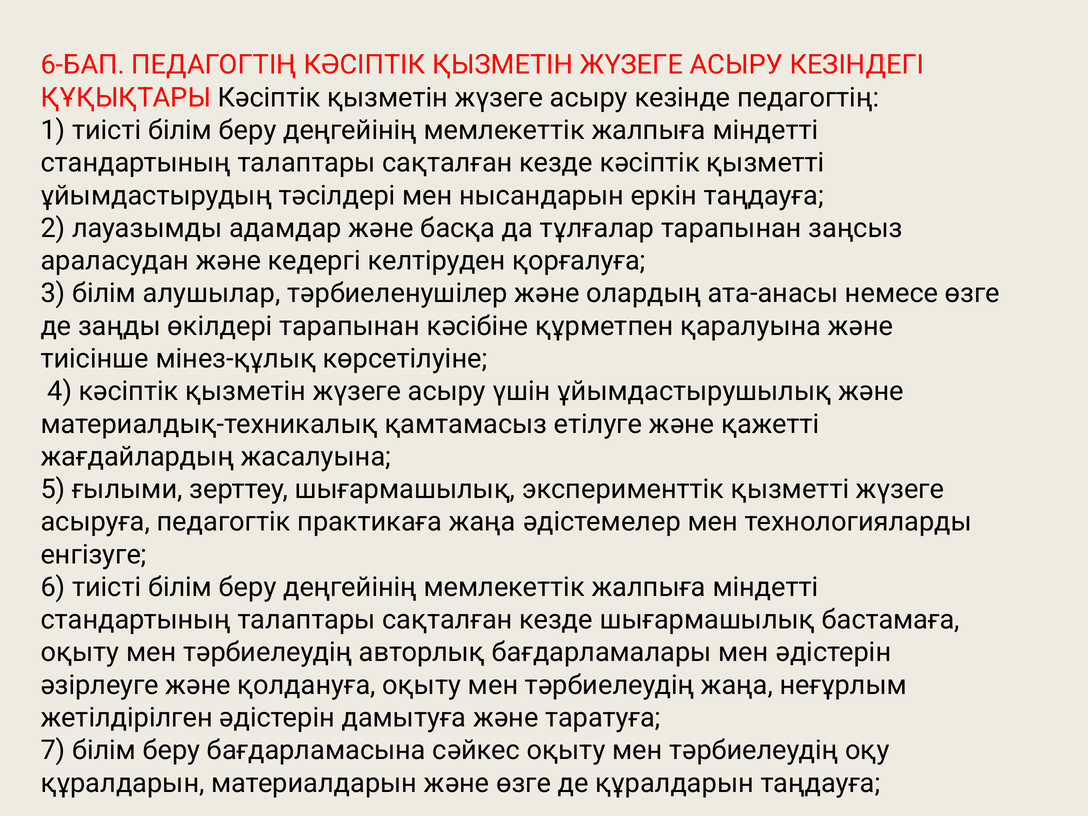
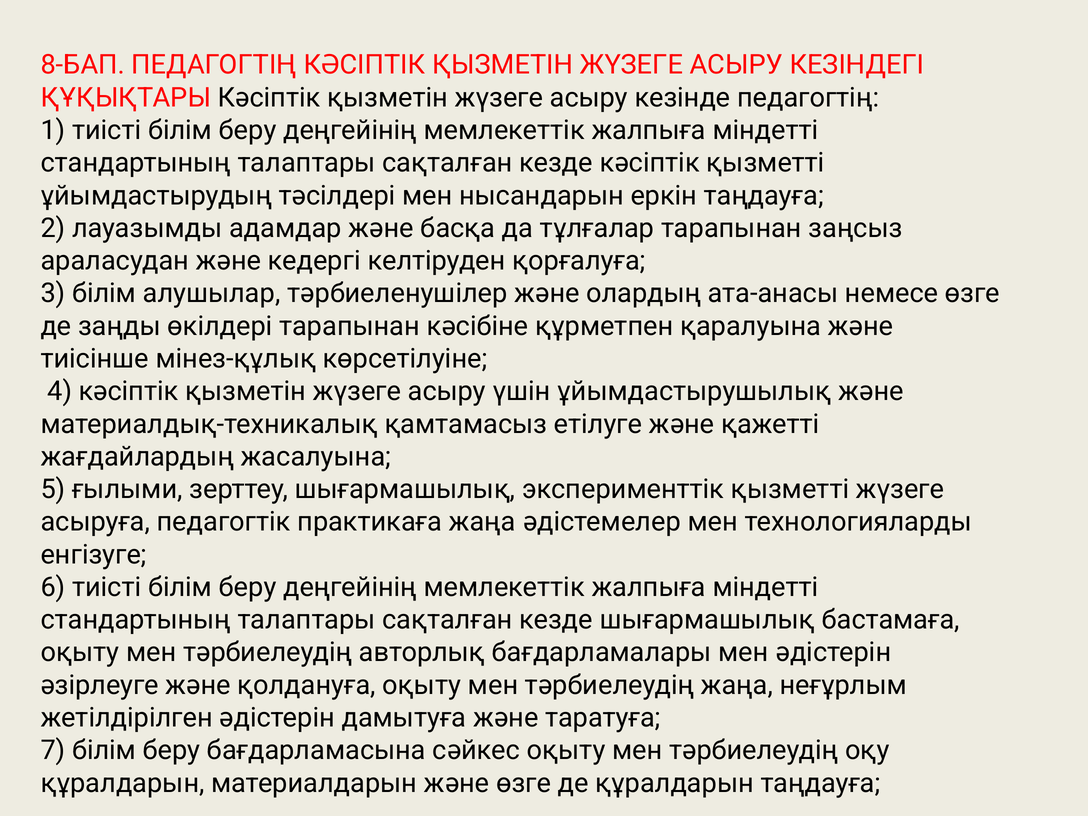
6-БАП: 6-БАП -> 8-БАП
